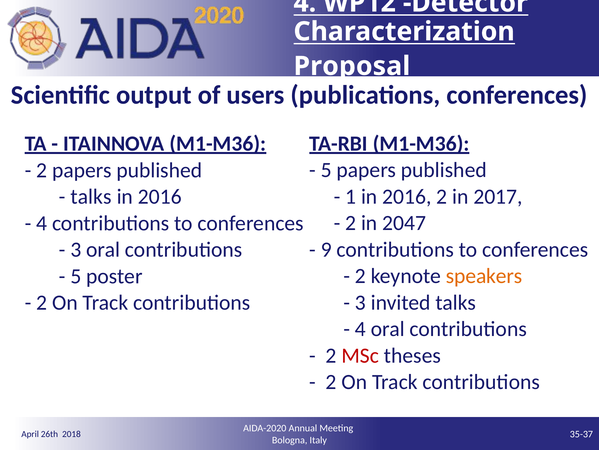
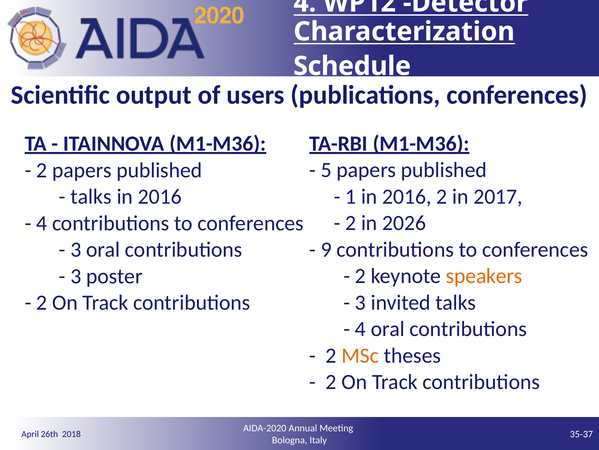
Proposal: Proposal -> Schedule
2047: 2047 -> 2026
5 at (76, 276): 5 -> 3
MSc colour: red -> orange
